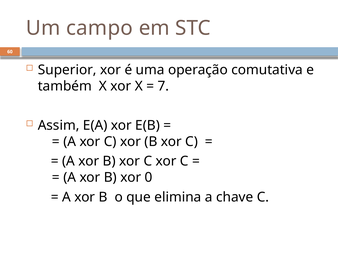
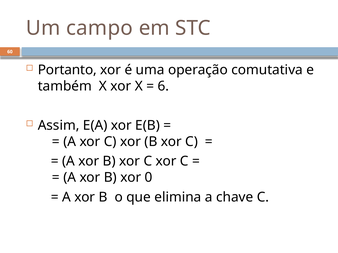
Superior: Superior -> Portanto
7: 7 -> 6
